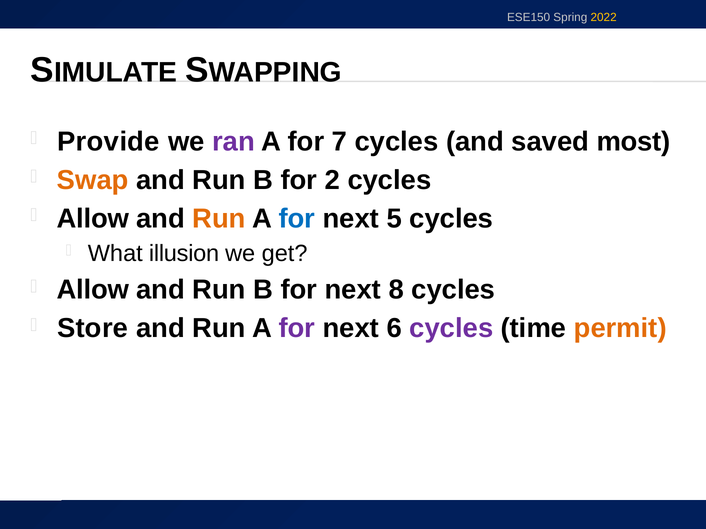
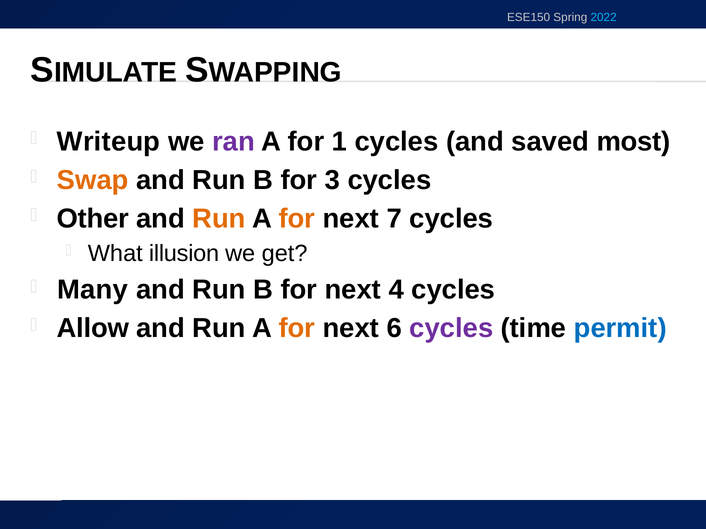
2022 colour: yellow -> light blue
Provide: Provide -> Writeup
7: 7 -> 1
2: 2 -> 3
Allow at (93, 219): Allow -> Other
for at (297, 219) colour: blue -> orange
5: 5 -> 7
Allow at (93, 290): Allow -> Many
8: 8 -> 4
Store: Store -> Allow
for at (297, 329) colour: purple -> orange
permit colour: orange -> blue
